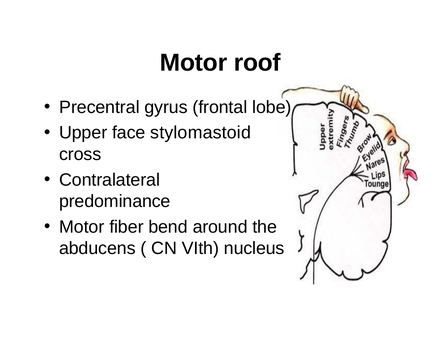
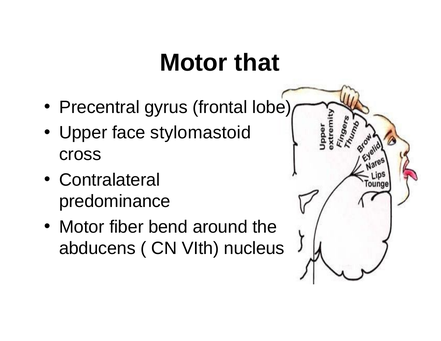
roof: roof -> that
